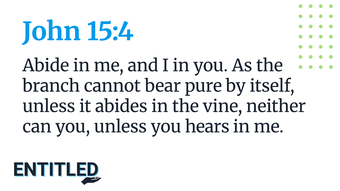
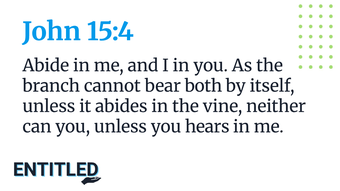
pure: pure -> both
